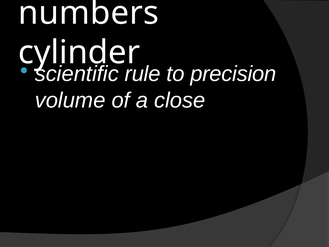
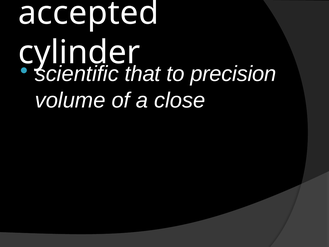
numbers: numbers -> accepted
rule: rule -> that
